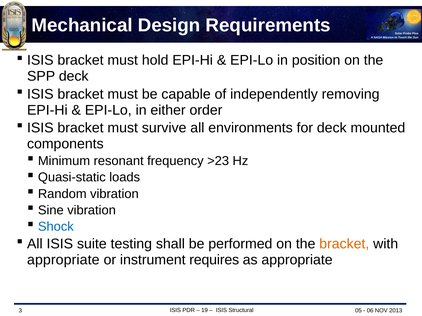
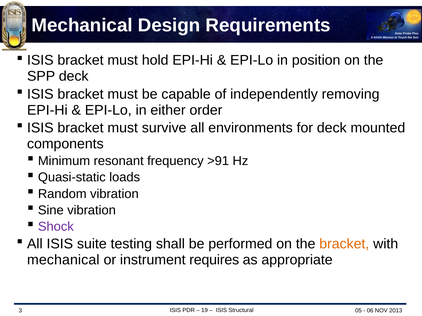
>23: >23 -> >91
Shock colour: blue -> purple
appropriate at (63, 260): appropriate -> mechanical
